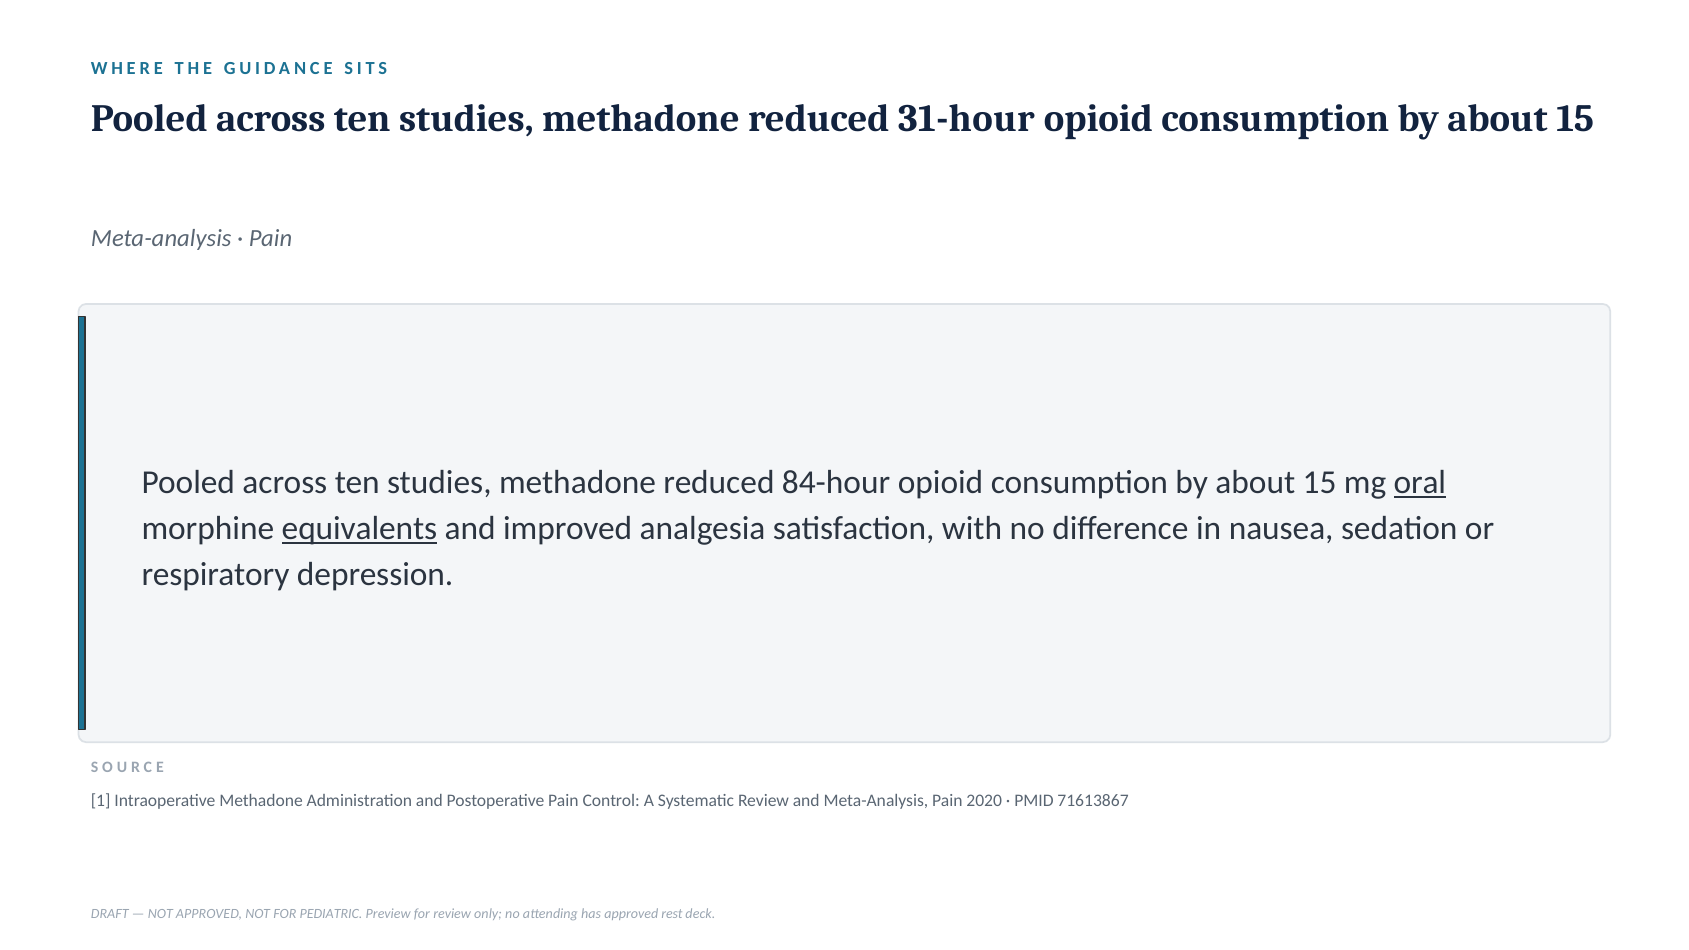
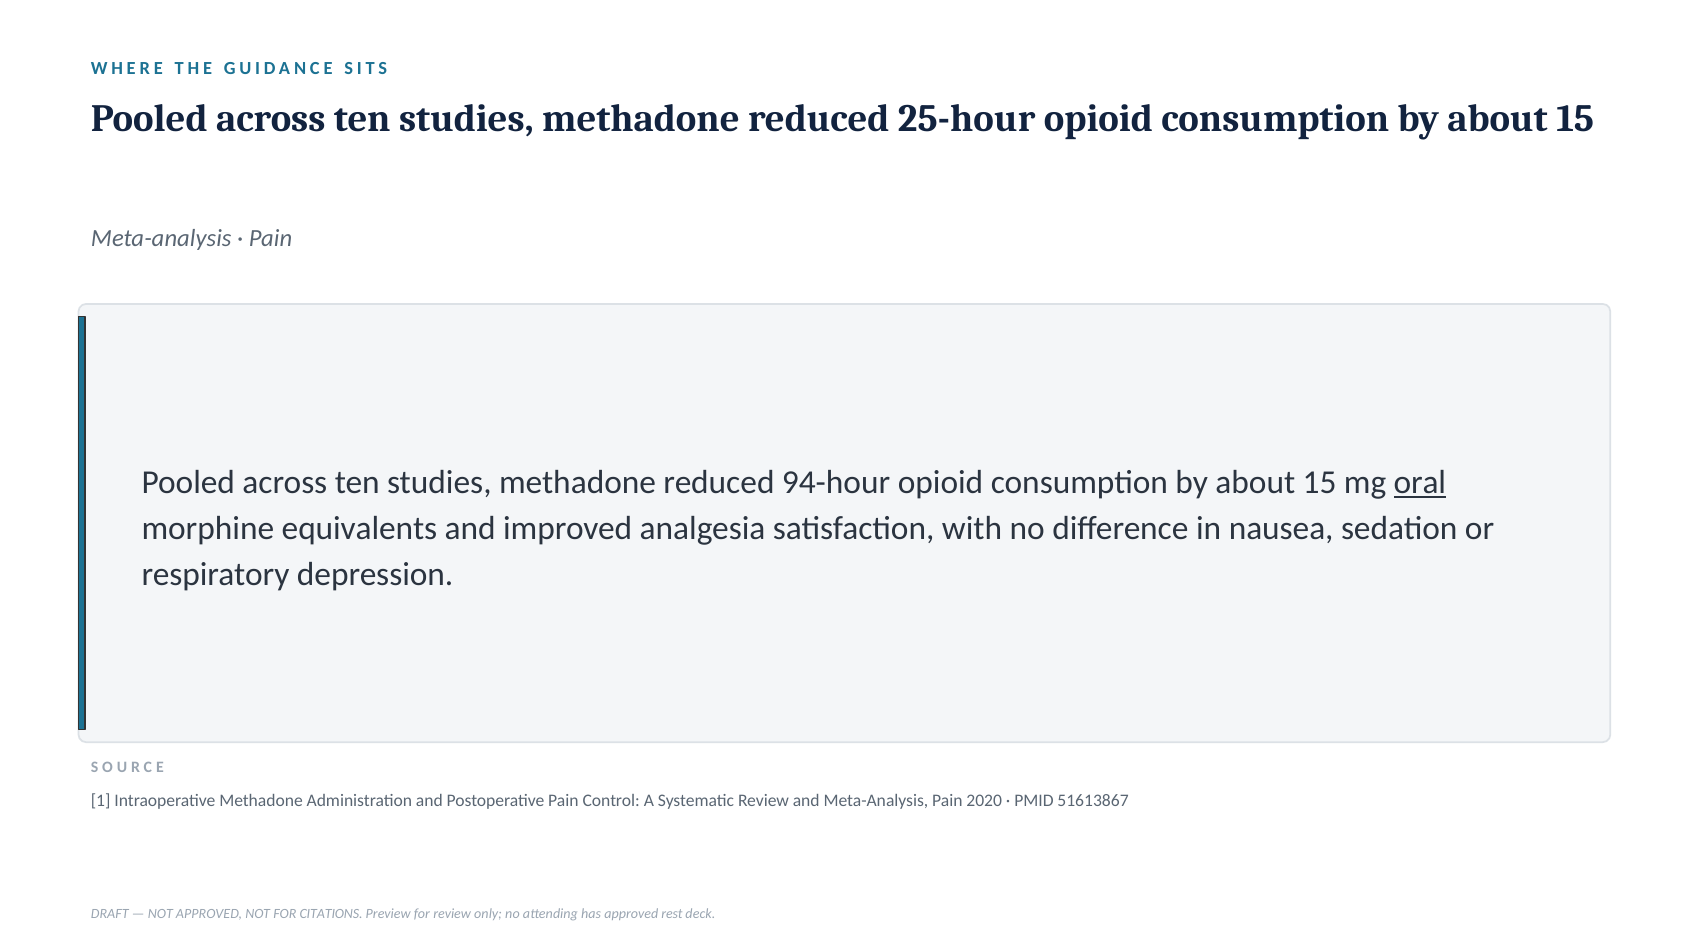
31-hour: 31-hour -> 25-hour
84-hour: 84-hour -> 94-hour
equivalents underline: present -> none
71613867: 71613867 -> 51613867
PEDIATRIC: PEDIATRIC -> CITATIONS
